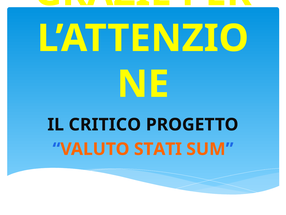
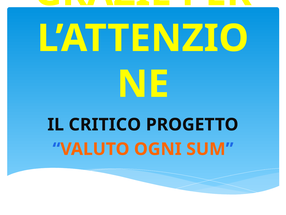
STATI: STATI -> OGNI
